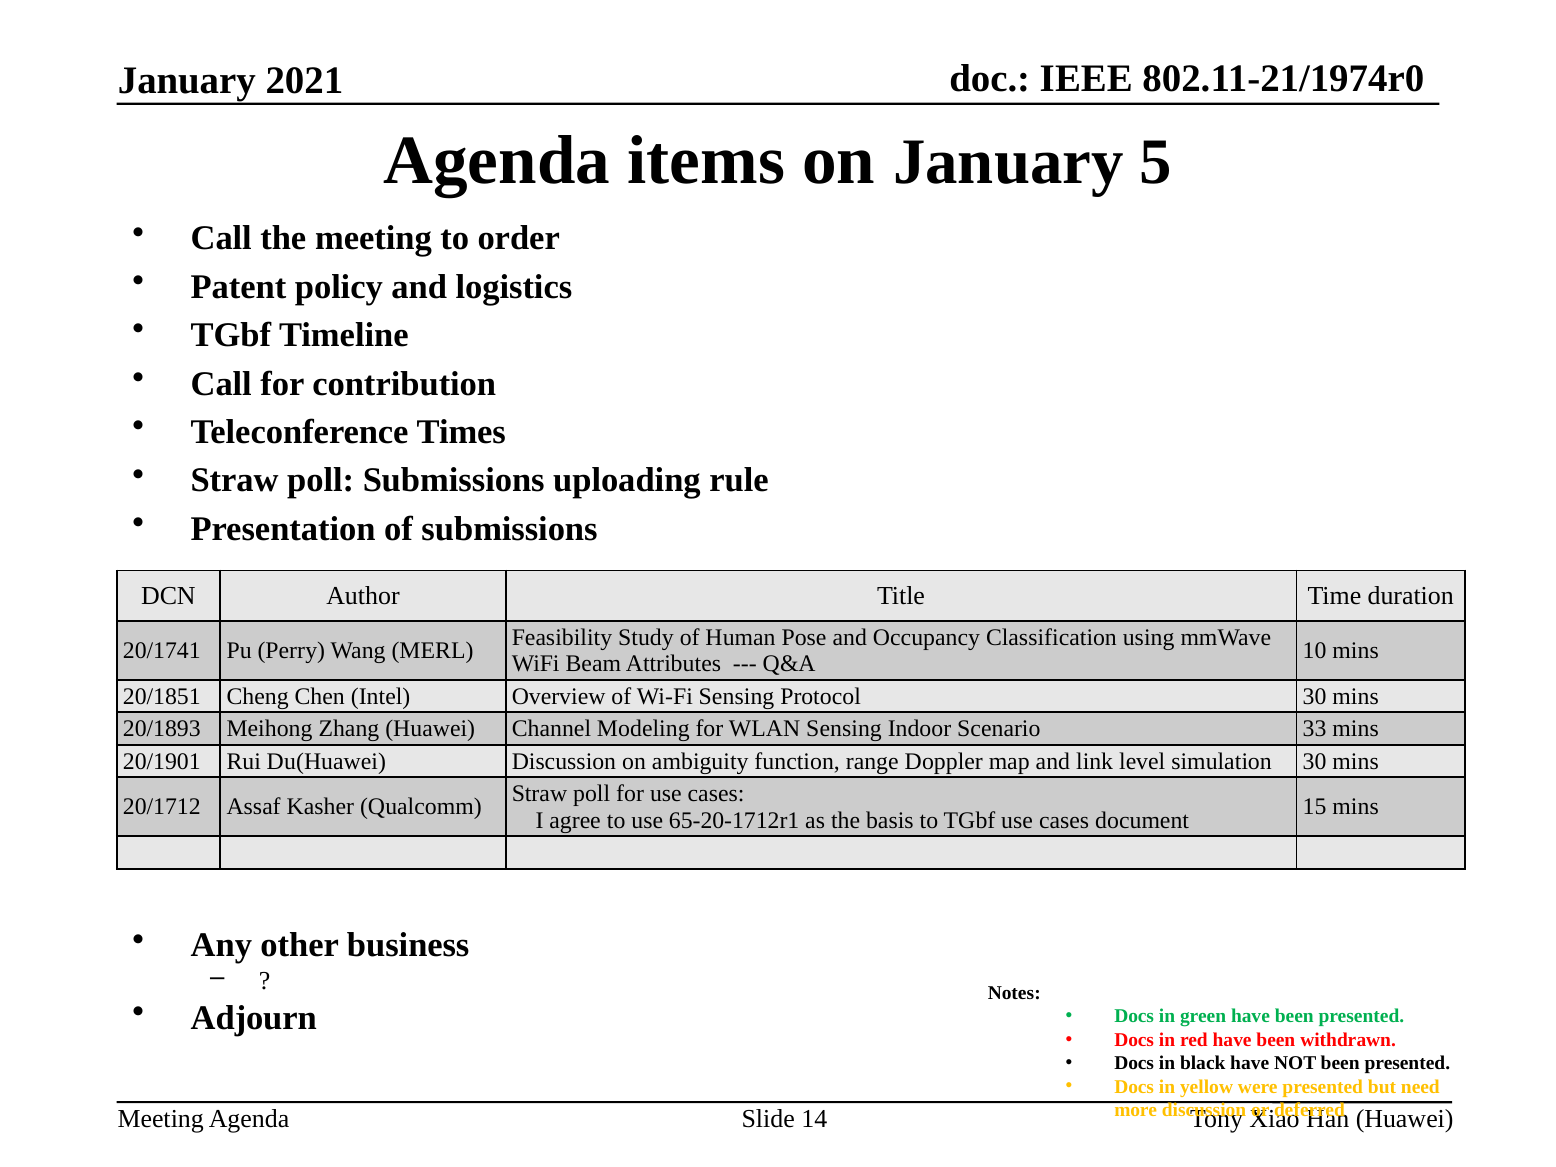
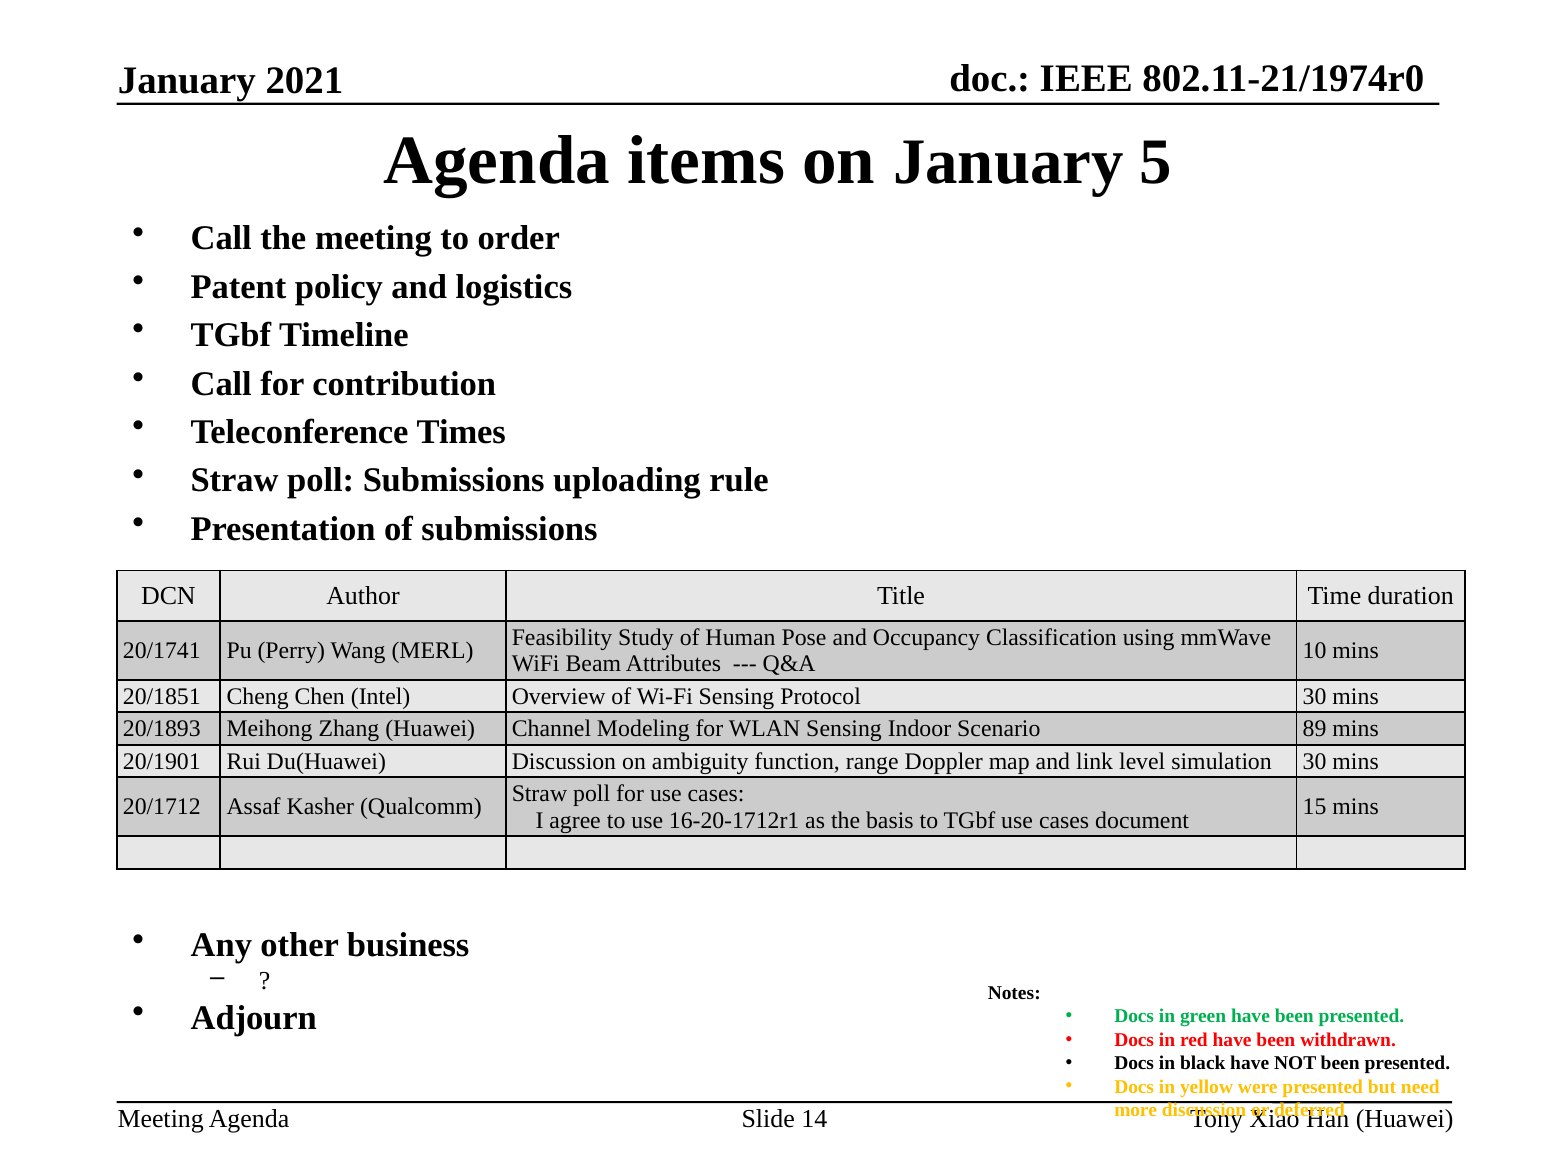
33: 33 -> 89
65-20-1712r1: 65-20-1712r1 -> 16-20-1712r1
